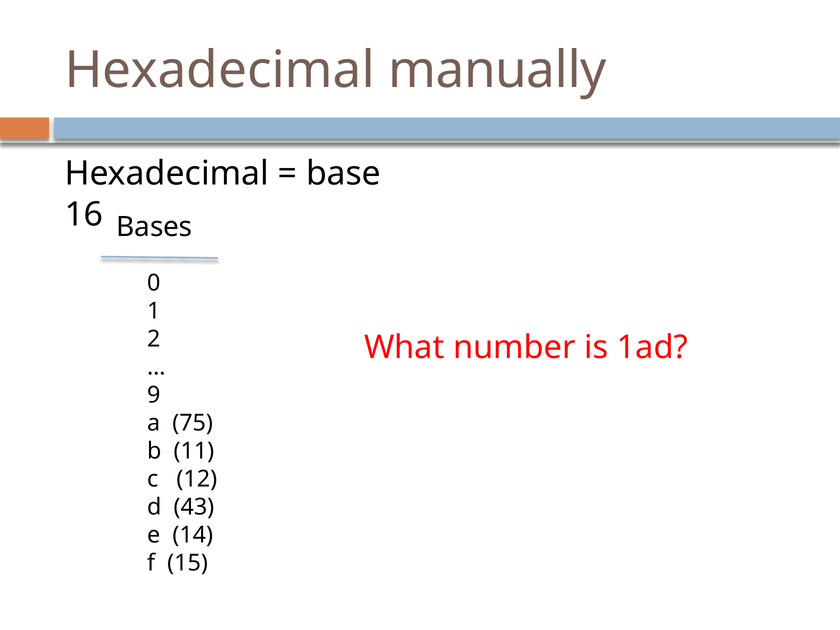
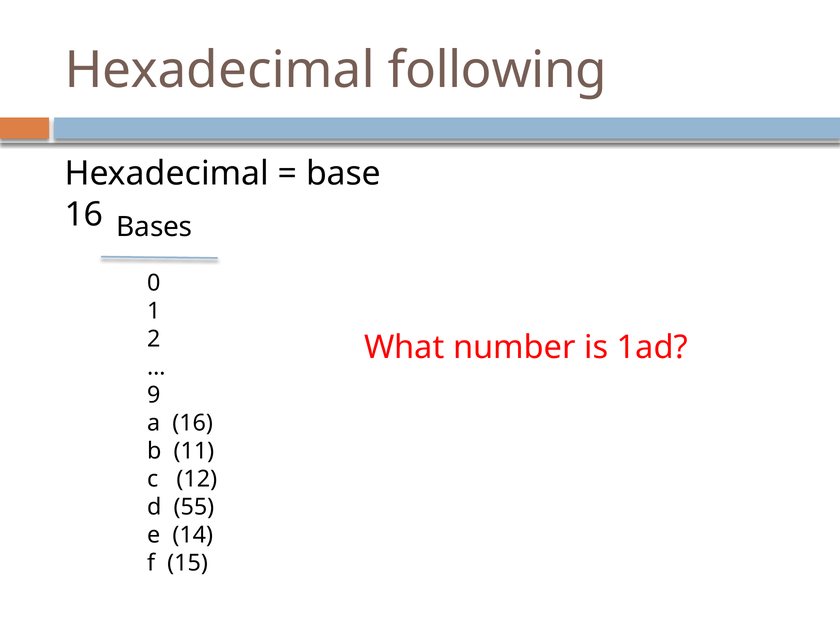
manually: manually -> following
a 75: 75 -> 16
43: 43 -> 55
